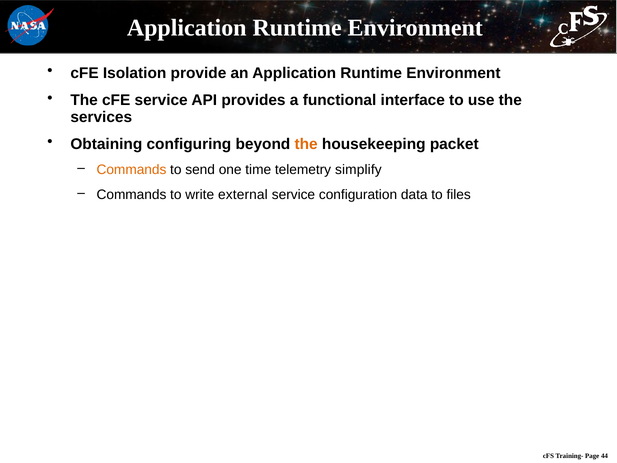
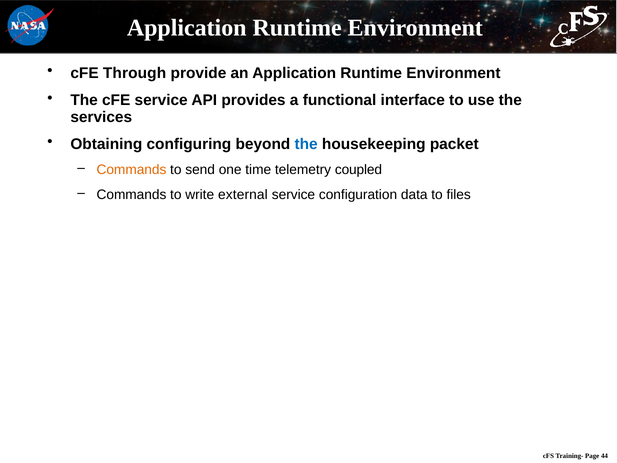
Isolation: Isolation -> Through
the at (306, 144) colour: orange -> blue
simplify: simplify -> coupled
